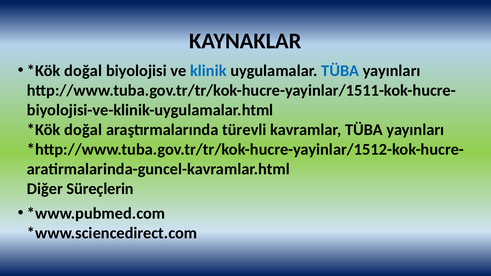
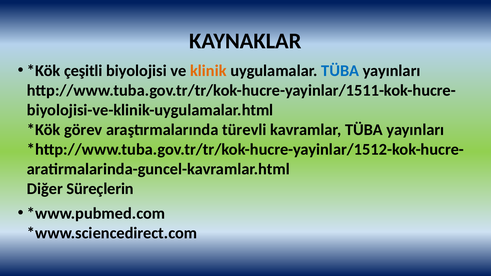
doğal at (83, 71): doğal -> çeşitli
klinik colour: blue -> orange
doğal at (83, 130): doğal -> görev
